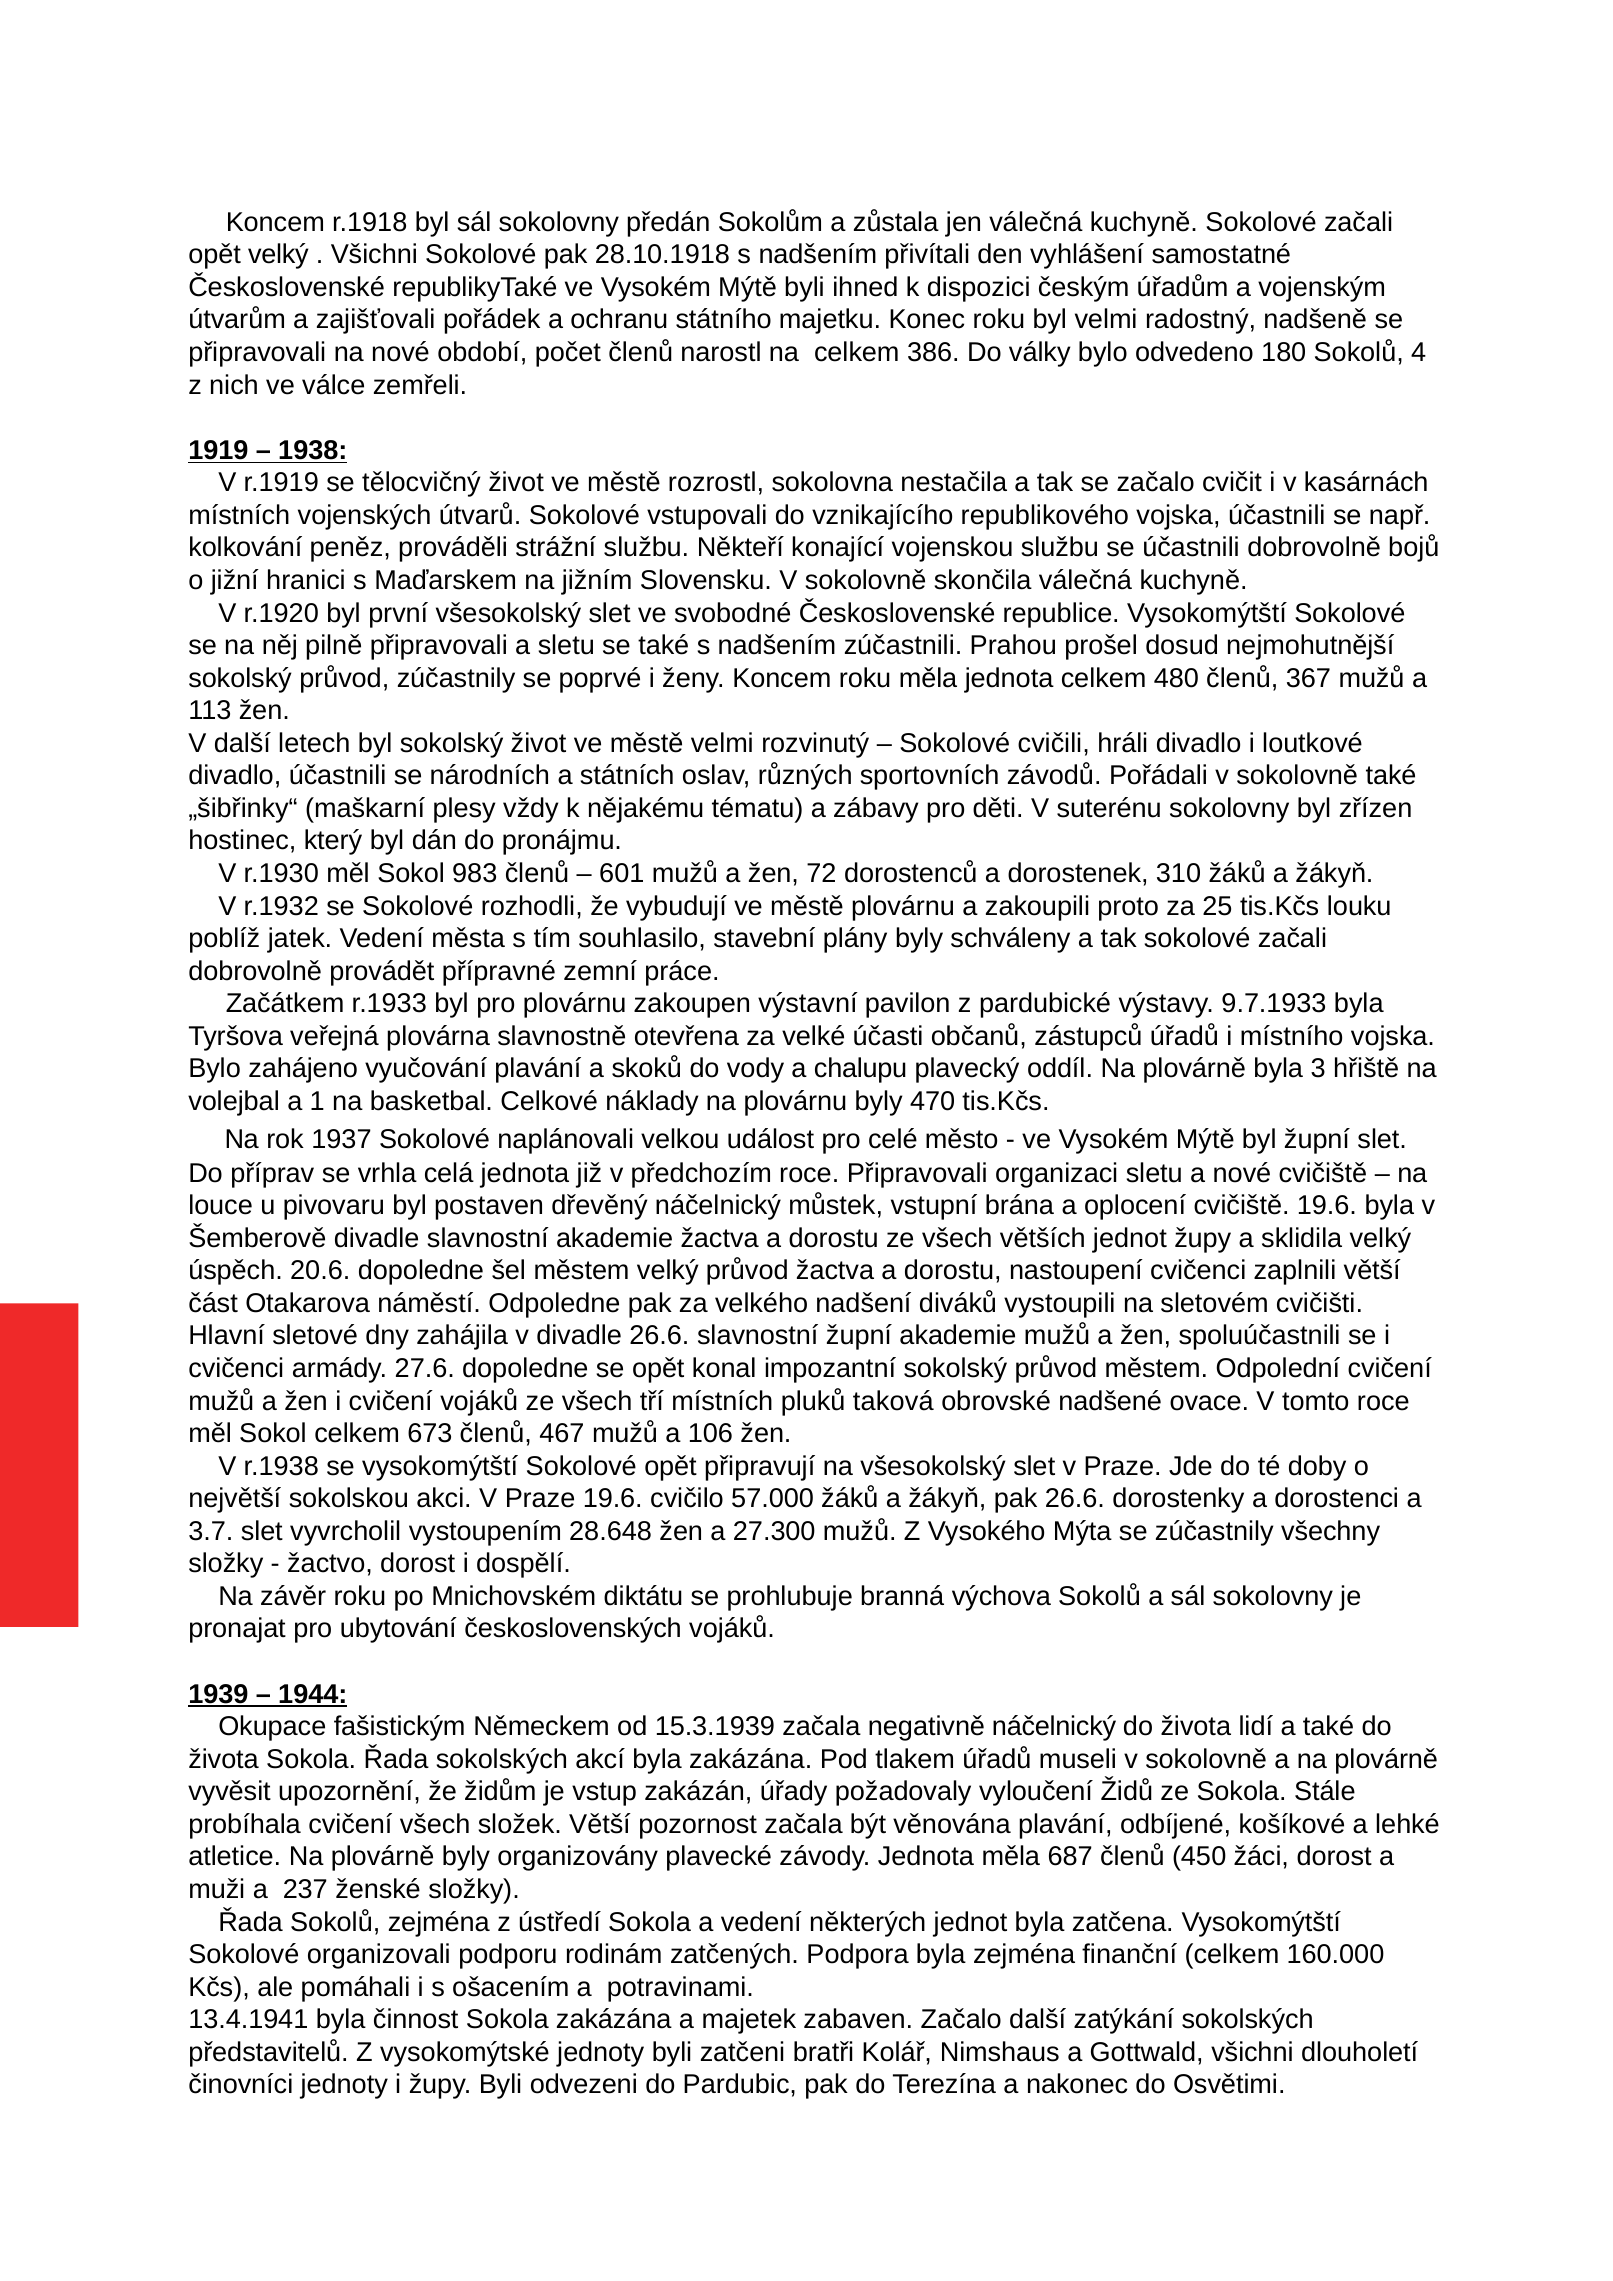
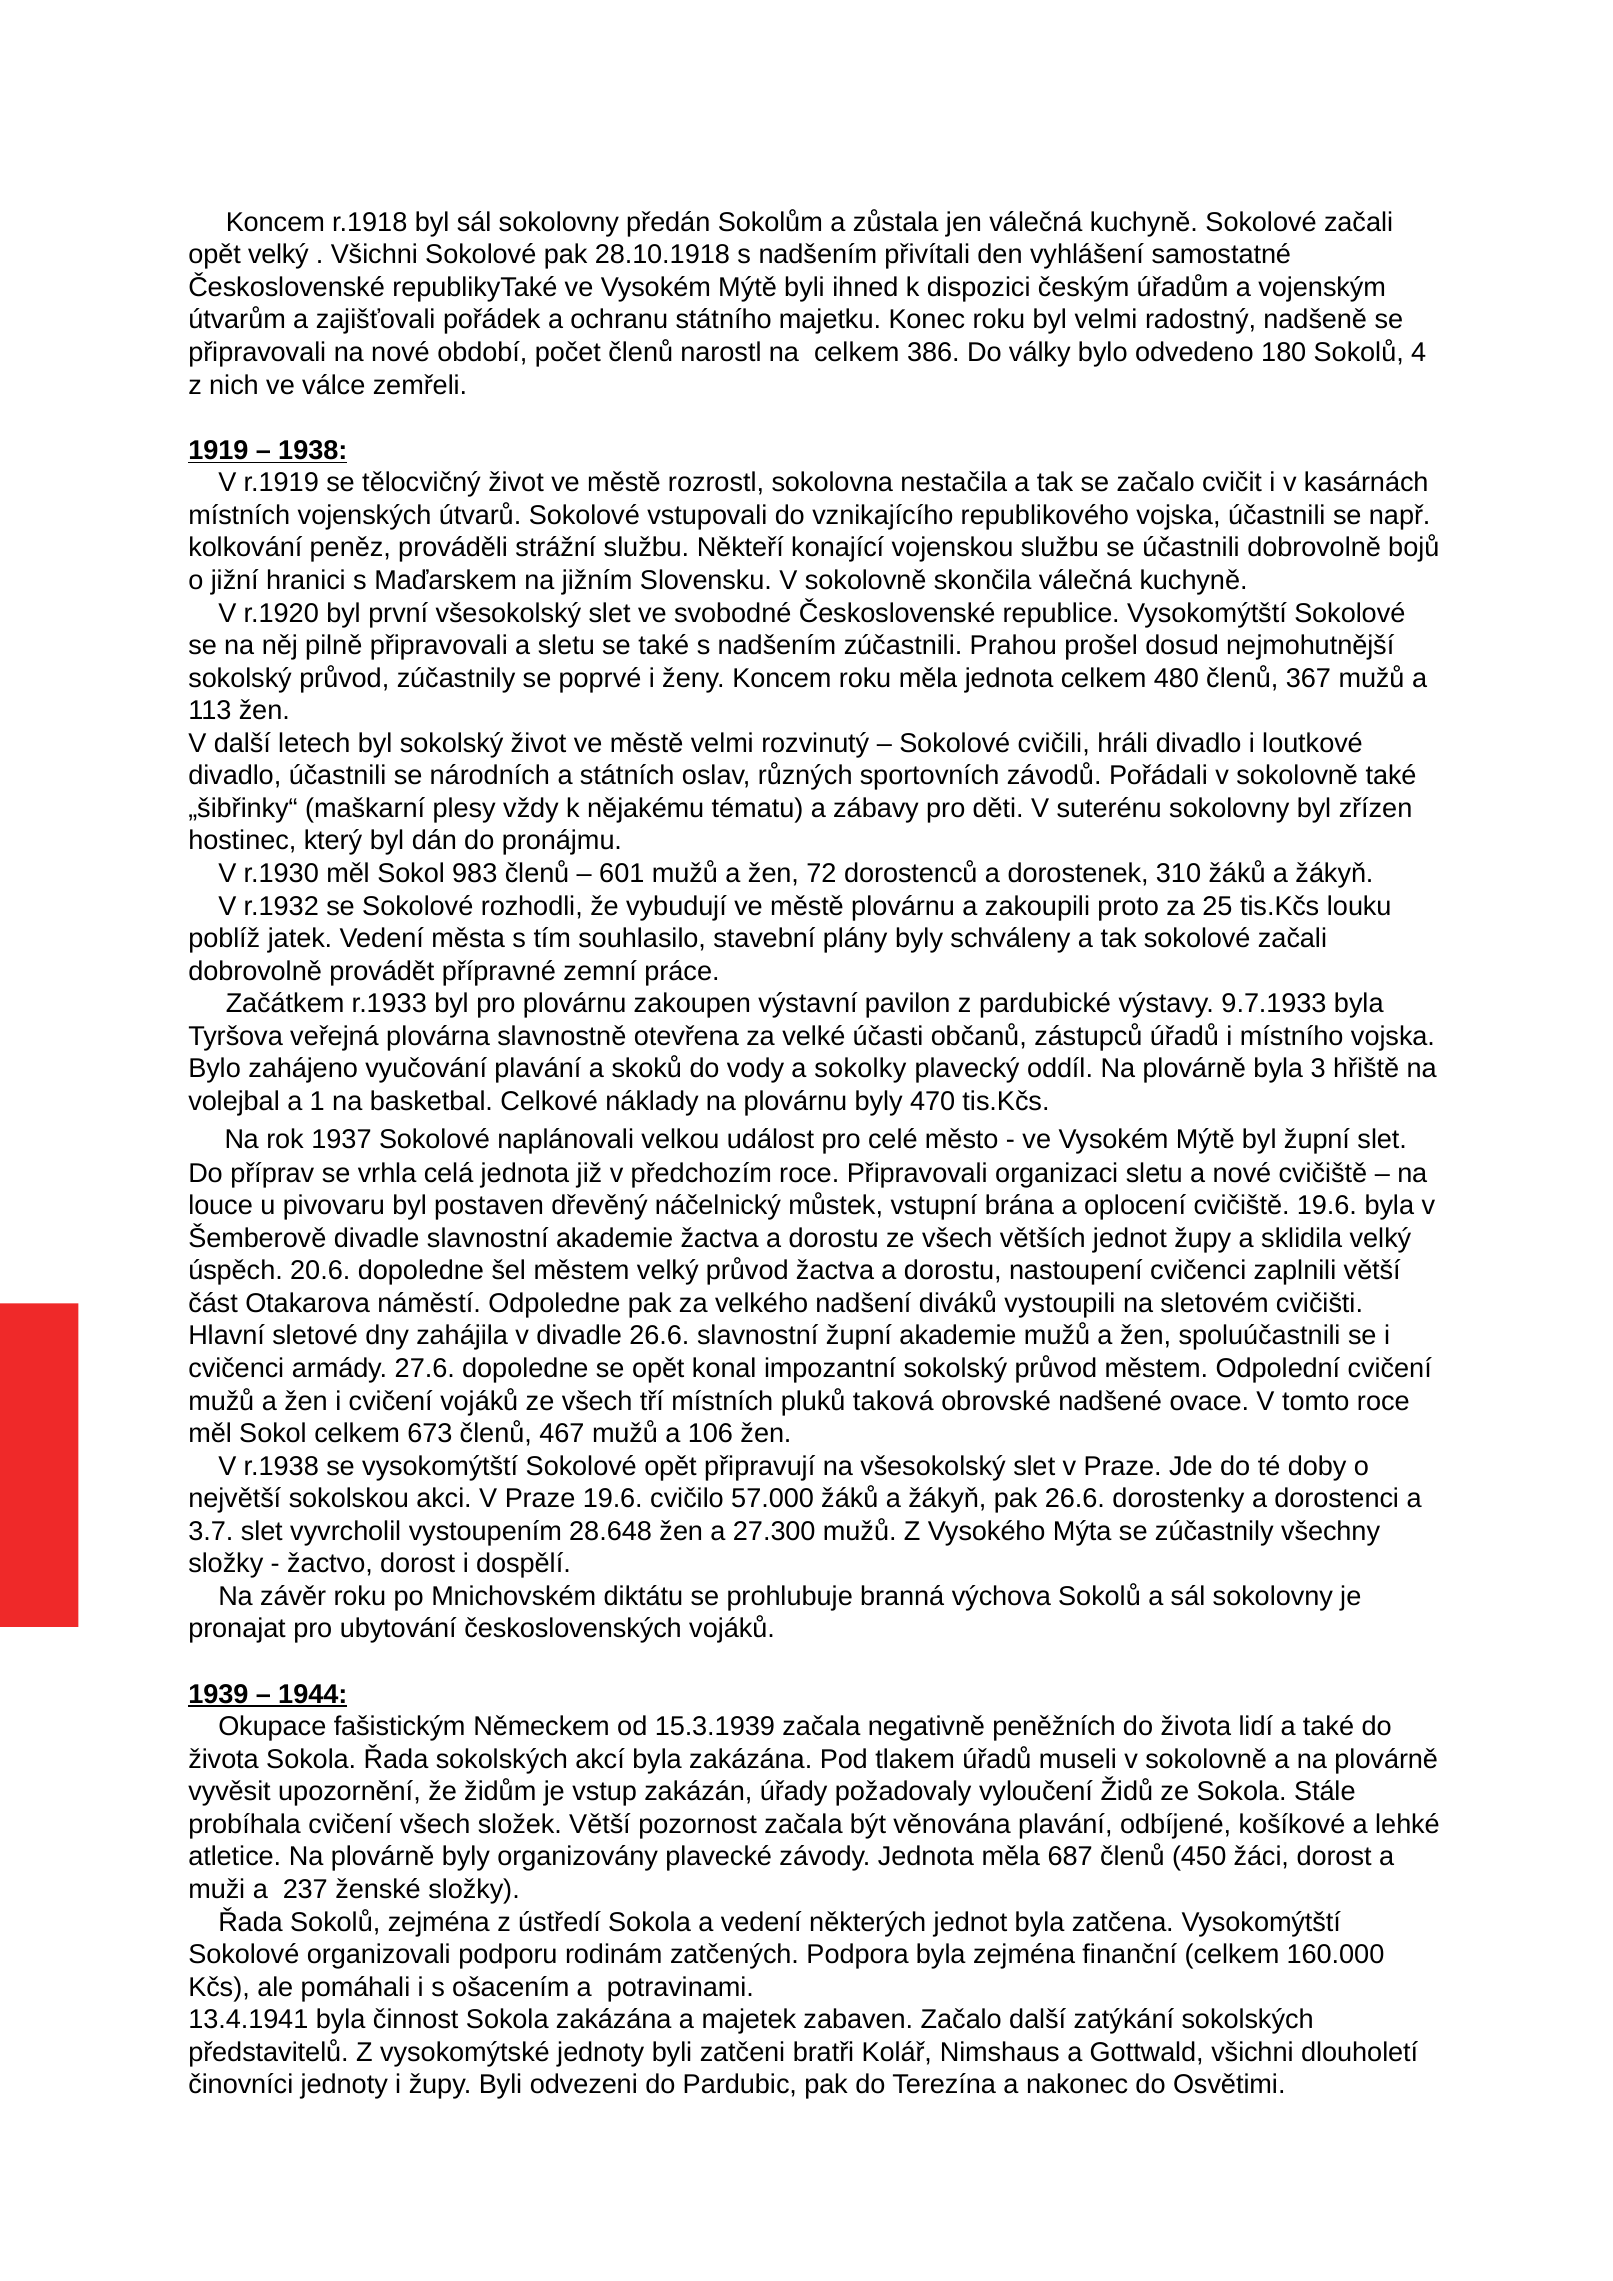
chalupu: chalupu -> sokolky
negativně náčelnický: náčelnický -> peněžních
